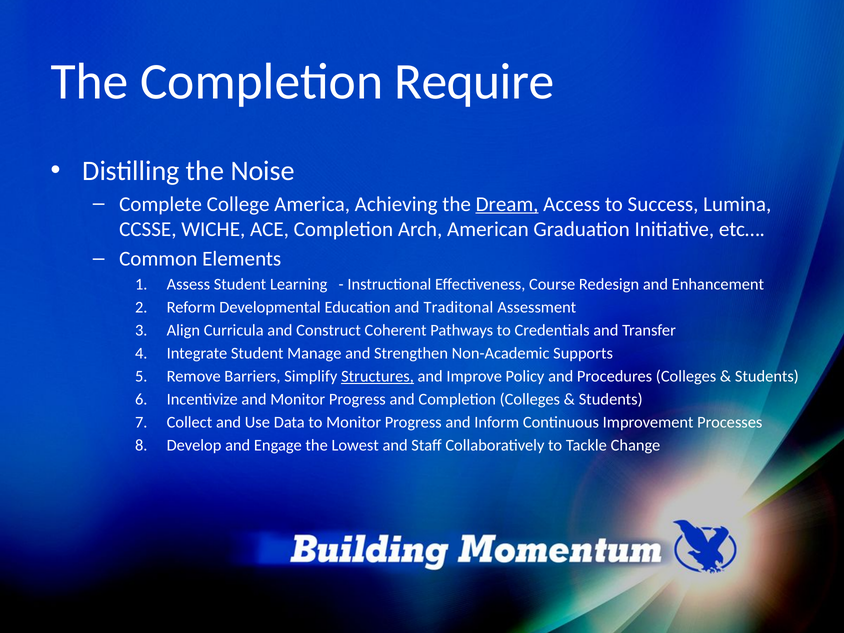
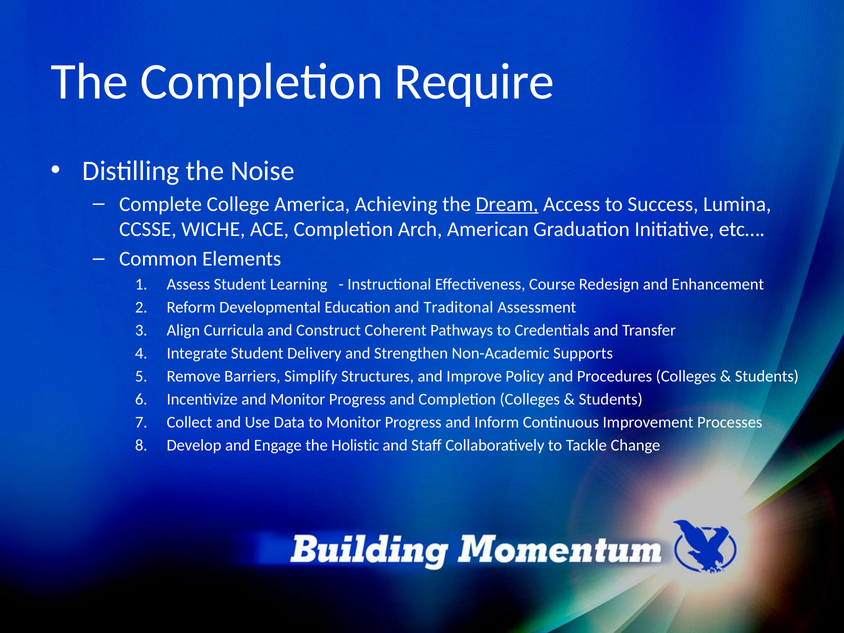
Manage: Manage -> Delivery
Structures underline: present -> none
Lowest: Lowest -> Holistic
